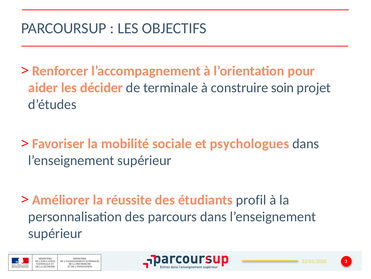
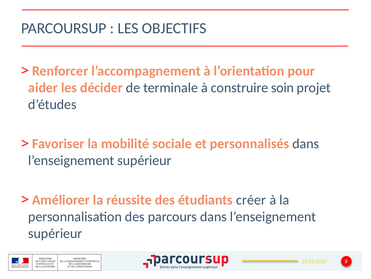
psychologues: psychologues -> personnalisés
profil: profil -> créer
